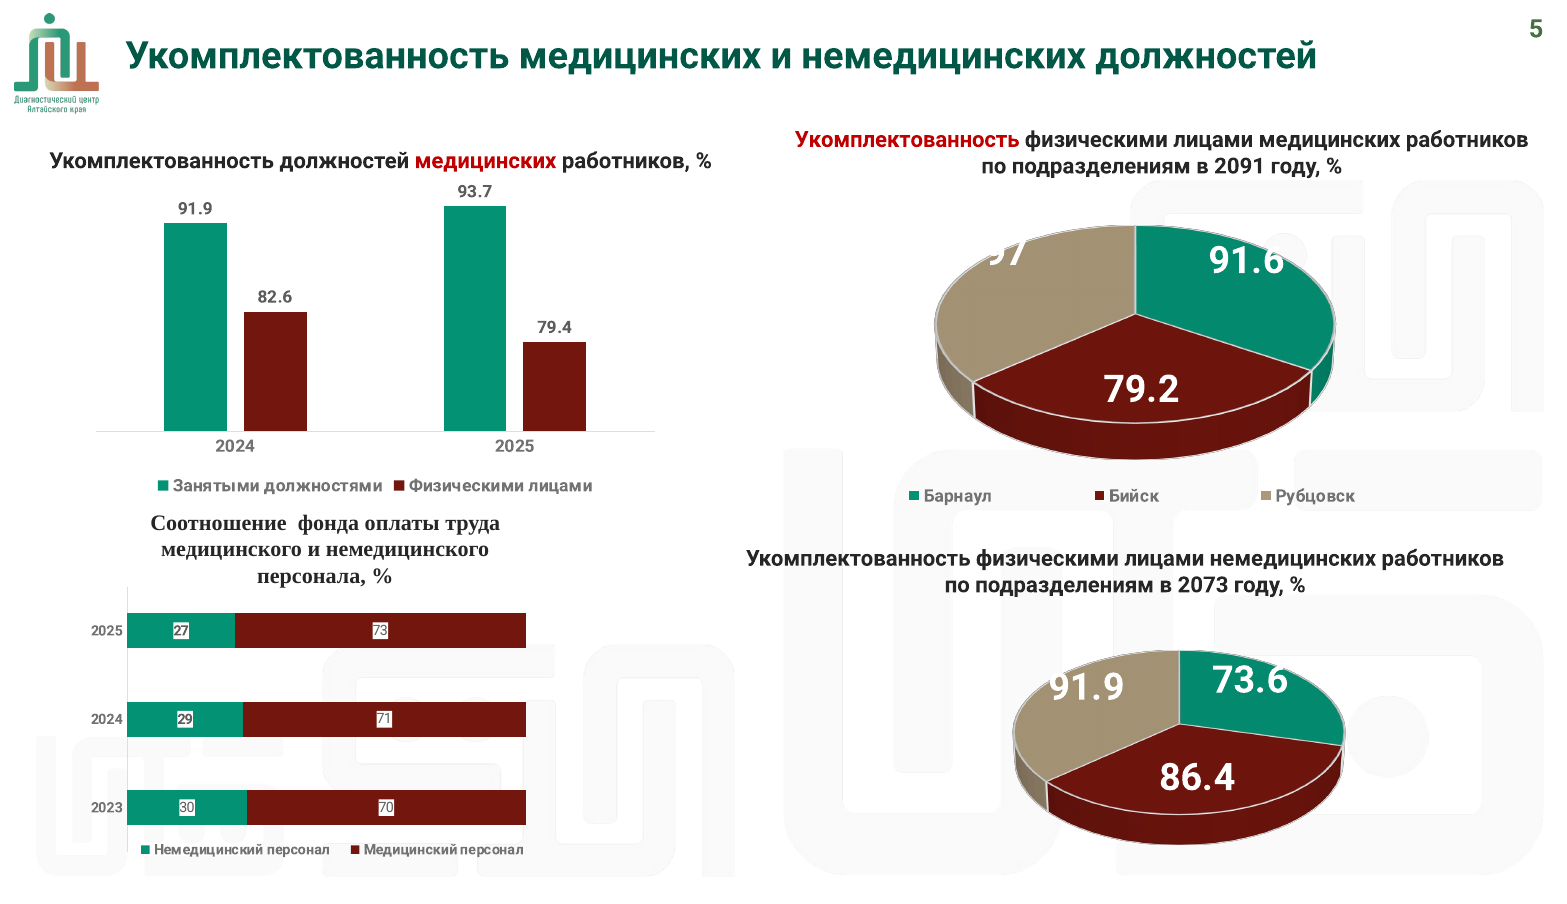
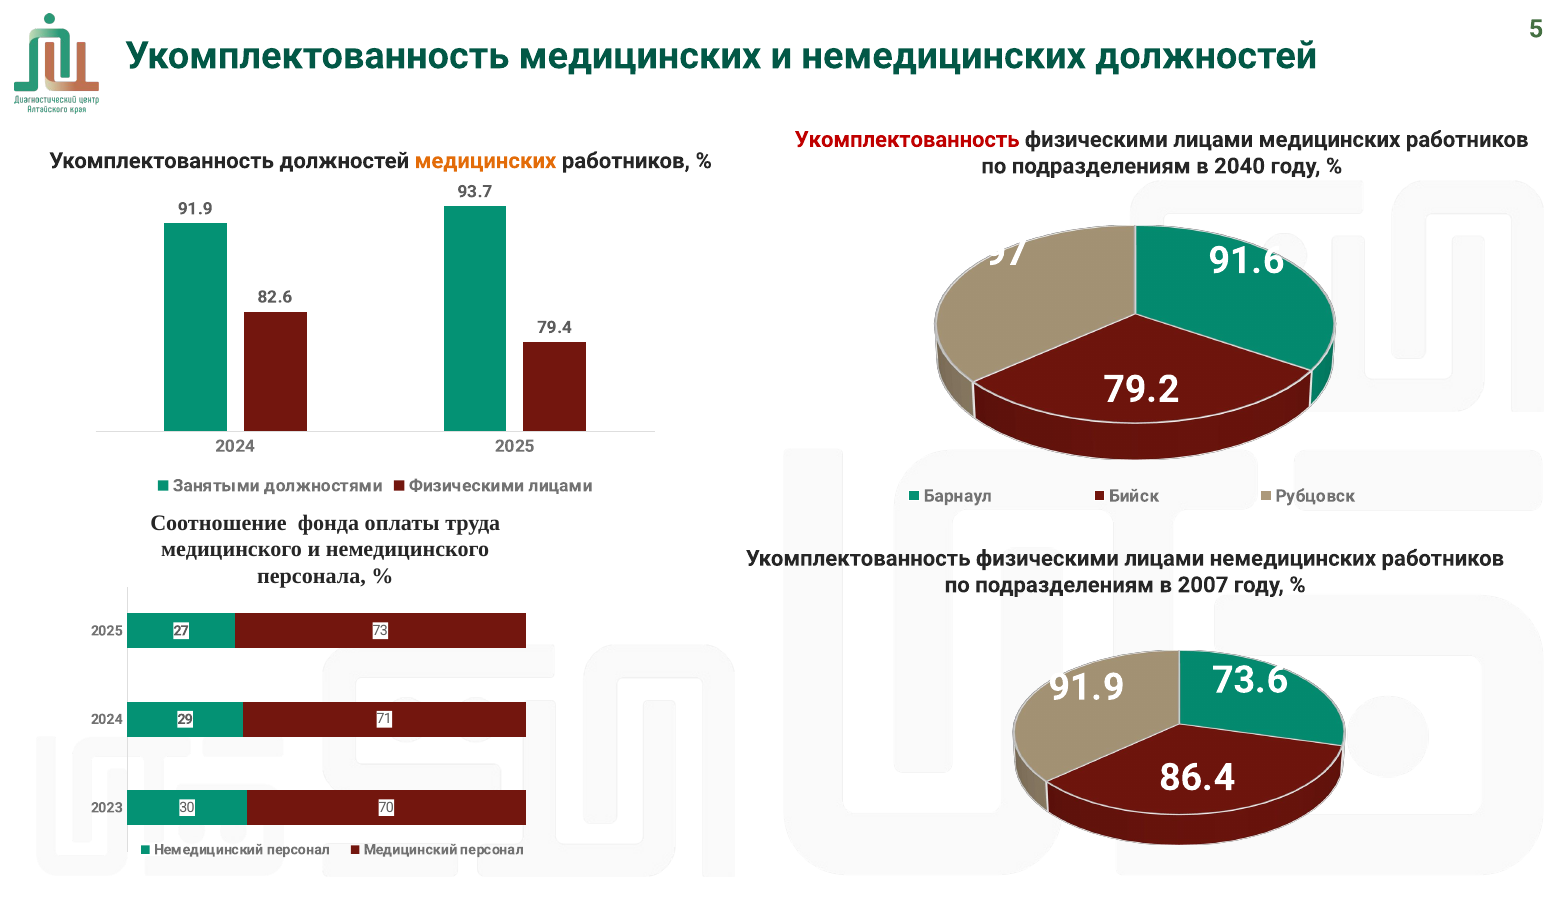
медицинских at (485, 161) colour: red -> orange
2091: 2091 -> 2040
2073: 2073 -> 2007
